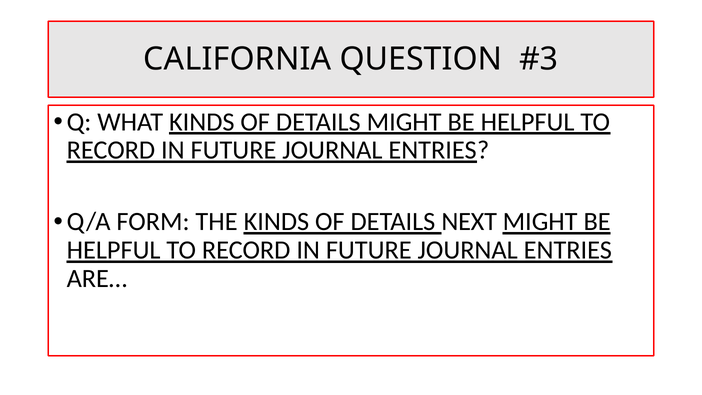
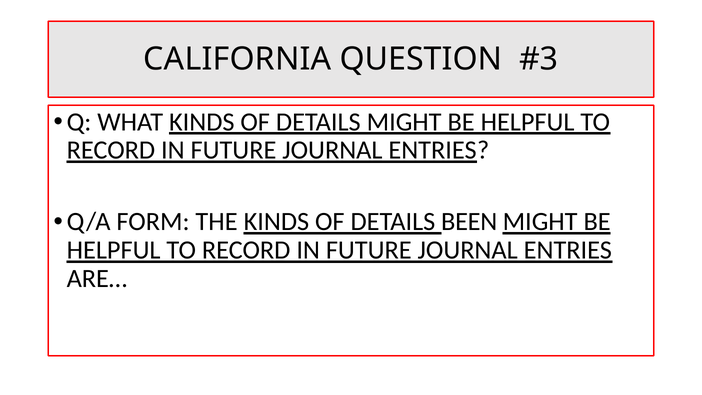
NEXT: NEXT -> BEEN
